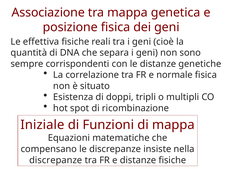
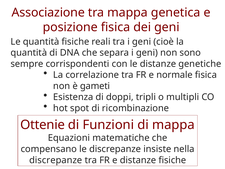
Le effettiva: effettiva -> quantità
situato: situato -> gameti
Iniziale: Iniziale -> Ottenie
